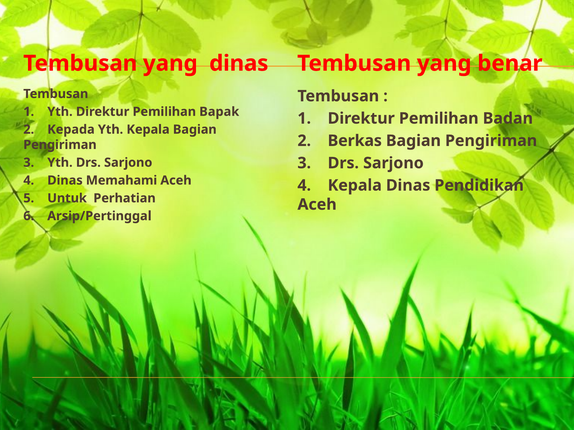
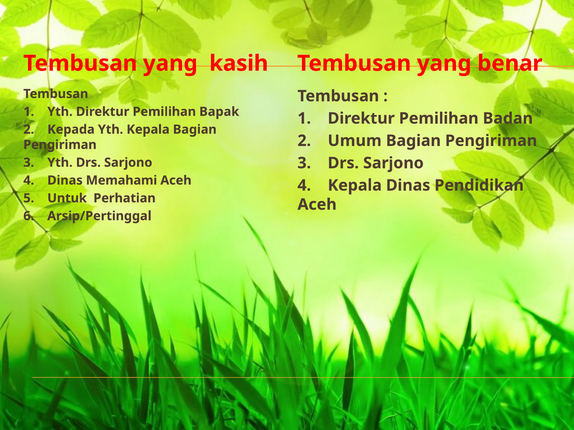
yang dinas: dinas -> kasih
Berkas: Berkas -> Umum
